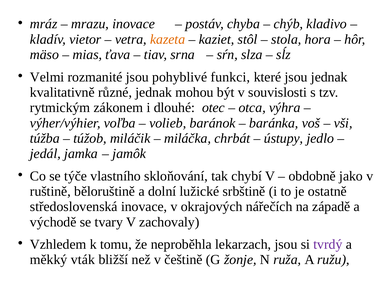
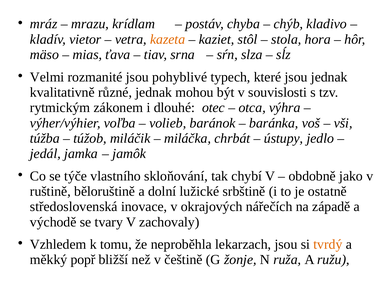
mrazu inovace: inovace -> krídlam
funkci: funkci -> typech
tvrdý colour: purple -> orange
vták: vták -> popř
